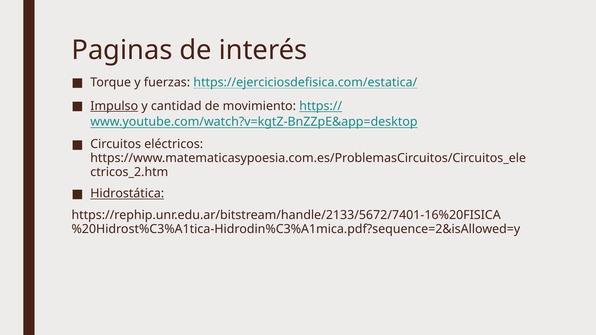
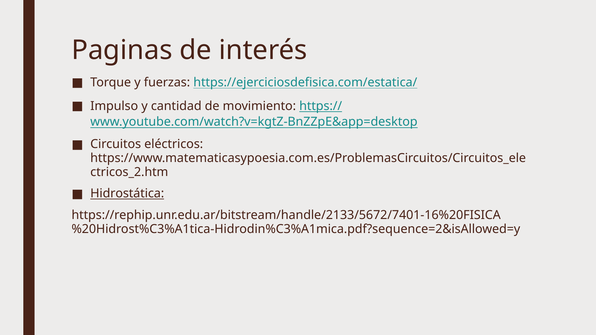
Impulso underline: present -> none
